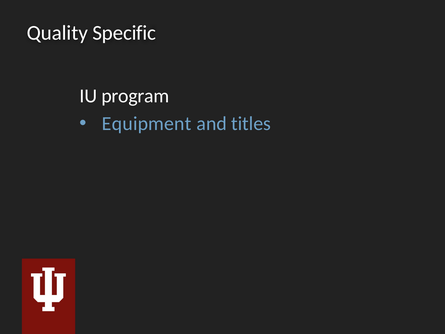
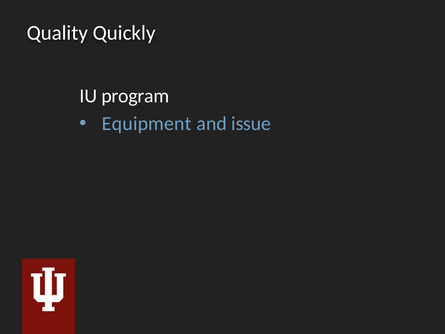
Specific: Specific -> Quickly
titles: titles -> issue
